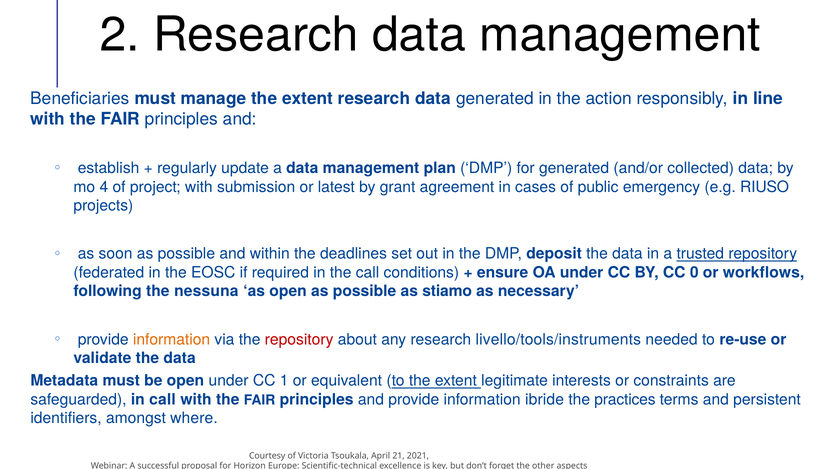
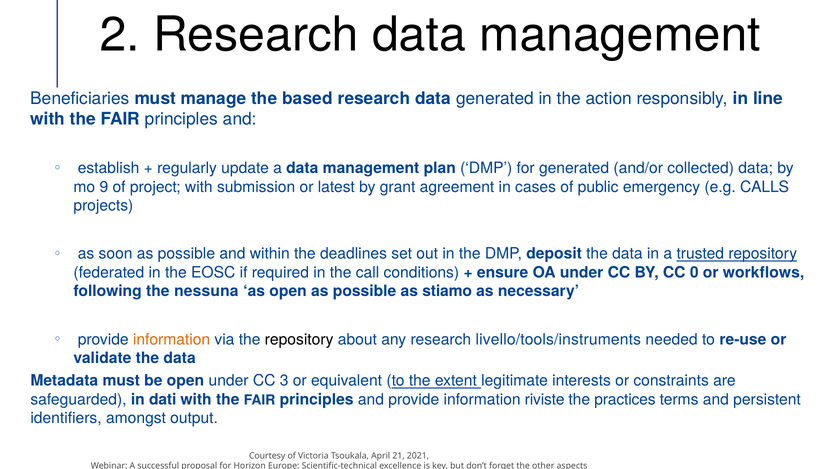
manage the extent: extent -> based
4: 4 -> 9
RIUSO: RIUSO -> CALLS
repository at (299, 339) colour: red -> black
1: 1 -> 3
in call: call -> dati
ibride: ibride -> riviste
where: where -> output
